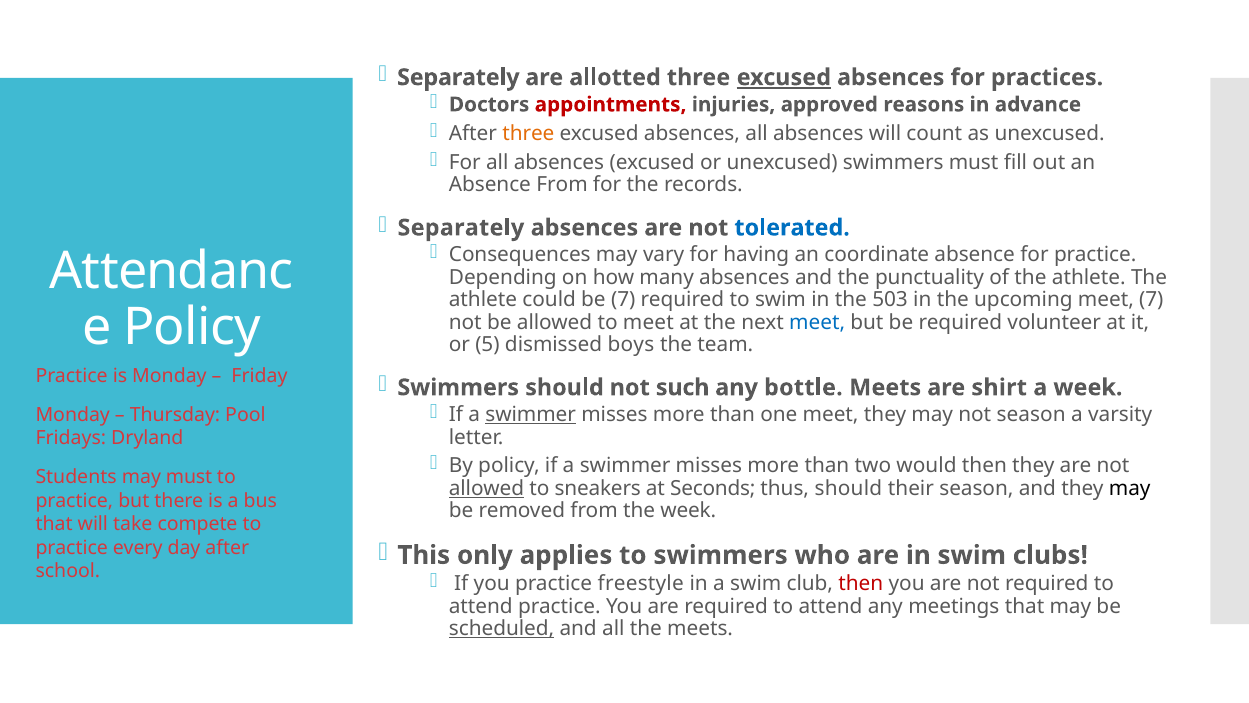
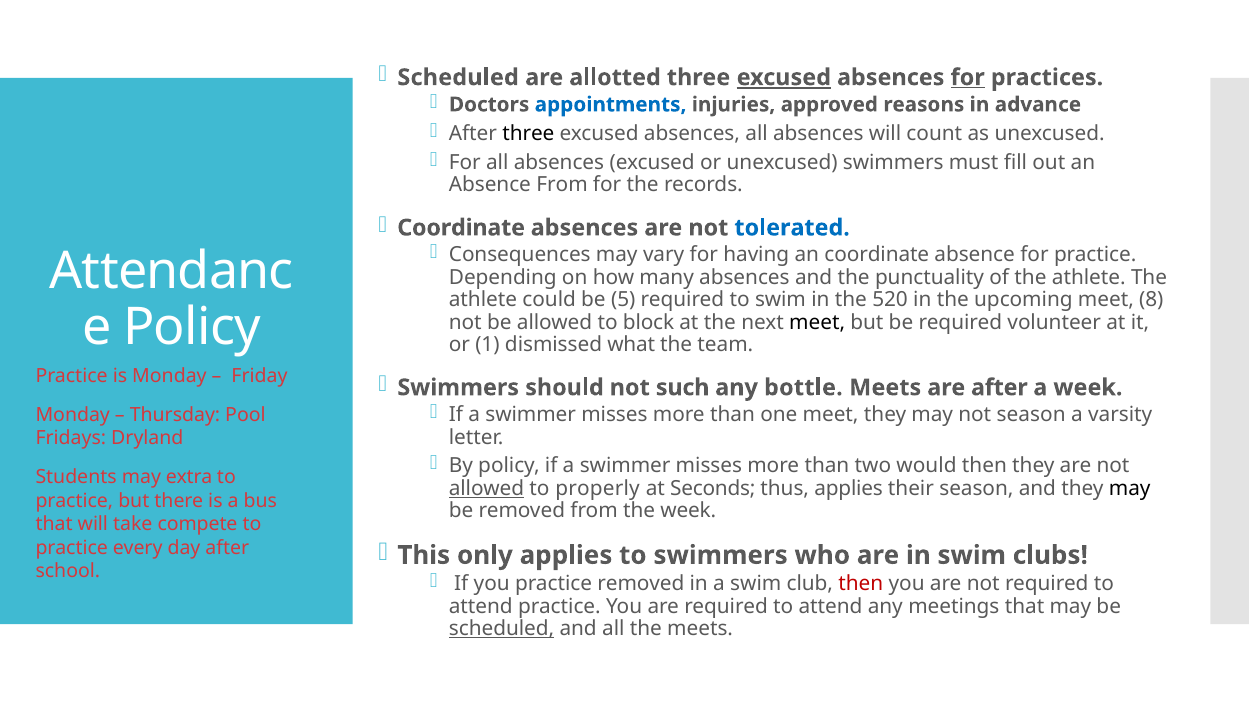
Separately at (458, 77): Separately -> Scheduled
for at (968, 77) underline: none -> present
appointments colour: red -> blue
three at (528, 133) colour: orange -> black
Separately at (461, 228): Separately -> Coordinate
be 7: 7 -> 5
503: 503 -> 520
meet 7: 7 -> 8
to meet: meet -> block
meet at (817, 322) colour: blue -> black
5: 5 -> 1
boys: boys -> what
are shirt: shirt -> after
swimmer at (531, 414) underline: present -> none
may must: must -> extra
sneakers: sneakers -> properly
thus should: should -> applies
practice freestyle: freestyle -> removed
